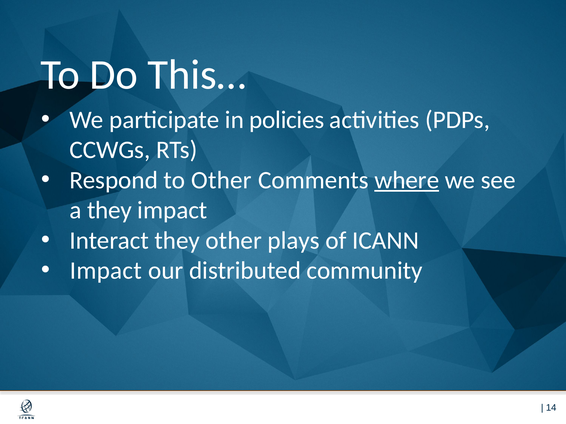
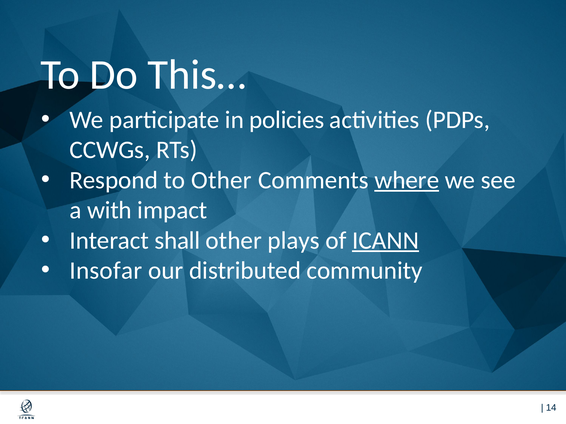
a they: they -> with
Interact they: they -> shall
ICANN underline: none -> present
Impact at (106, 271): Impact -> Insofar
